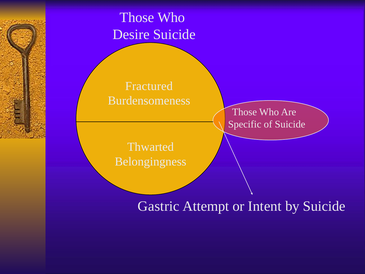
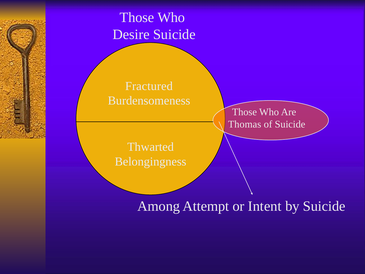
Specific: Specific -> Thomas
Gastric: Gastric -> Among
